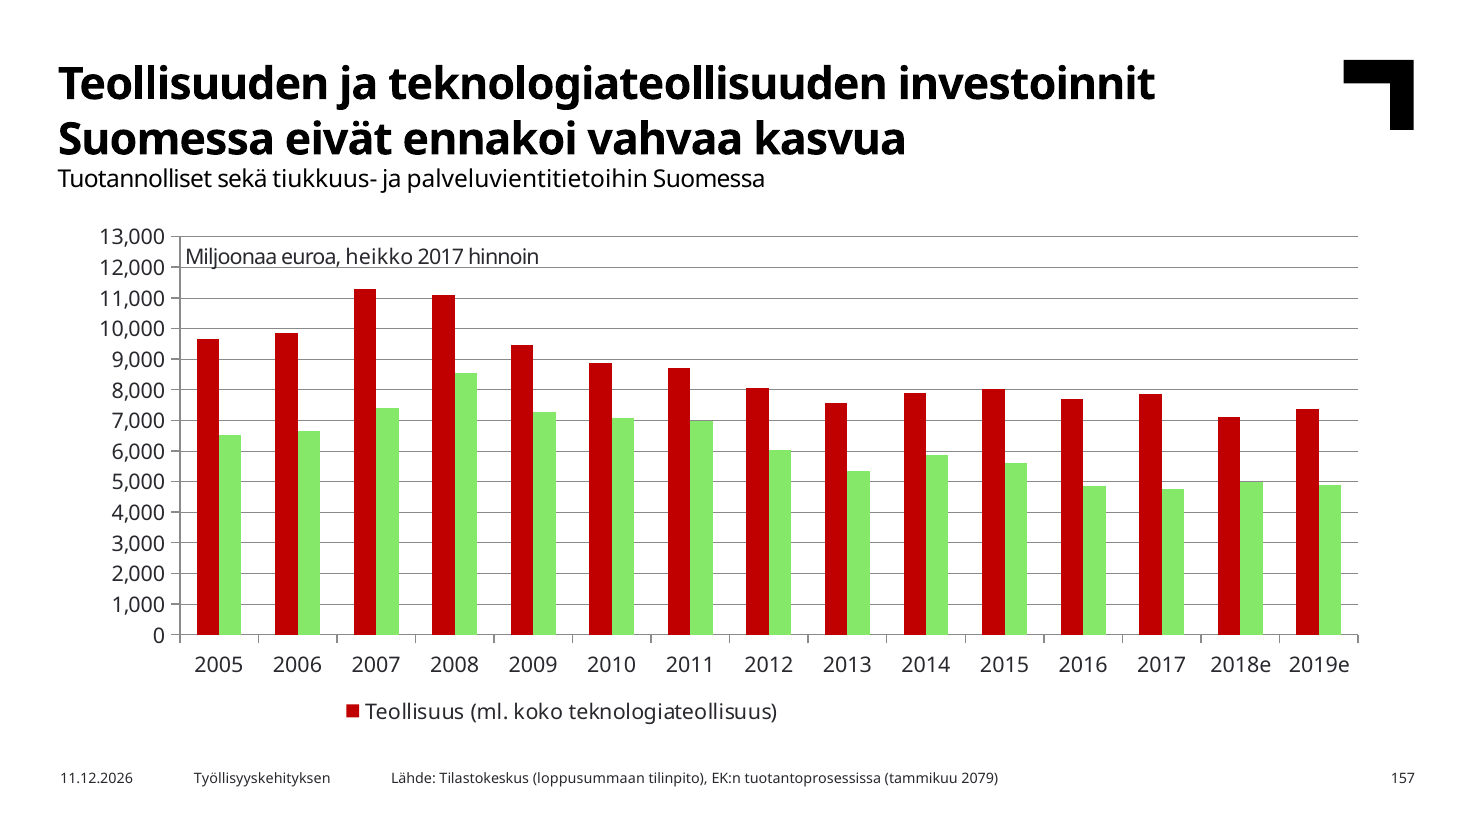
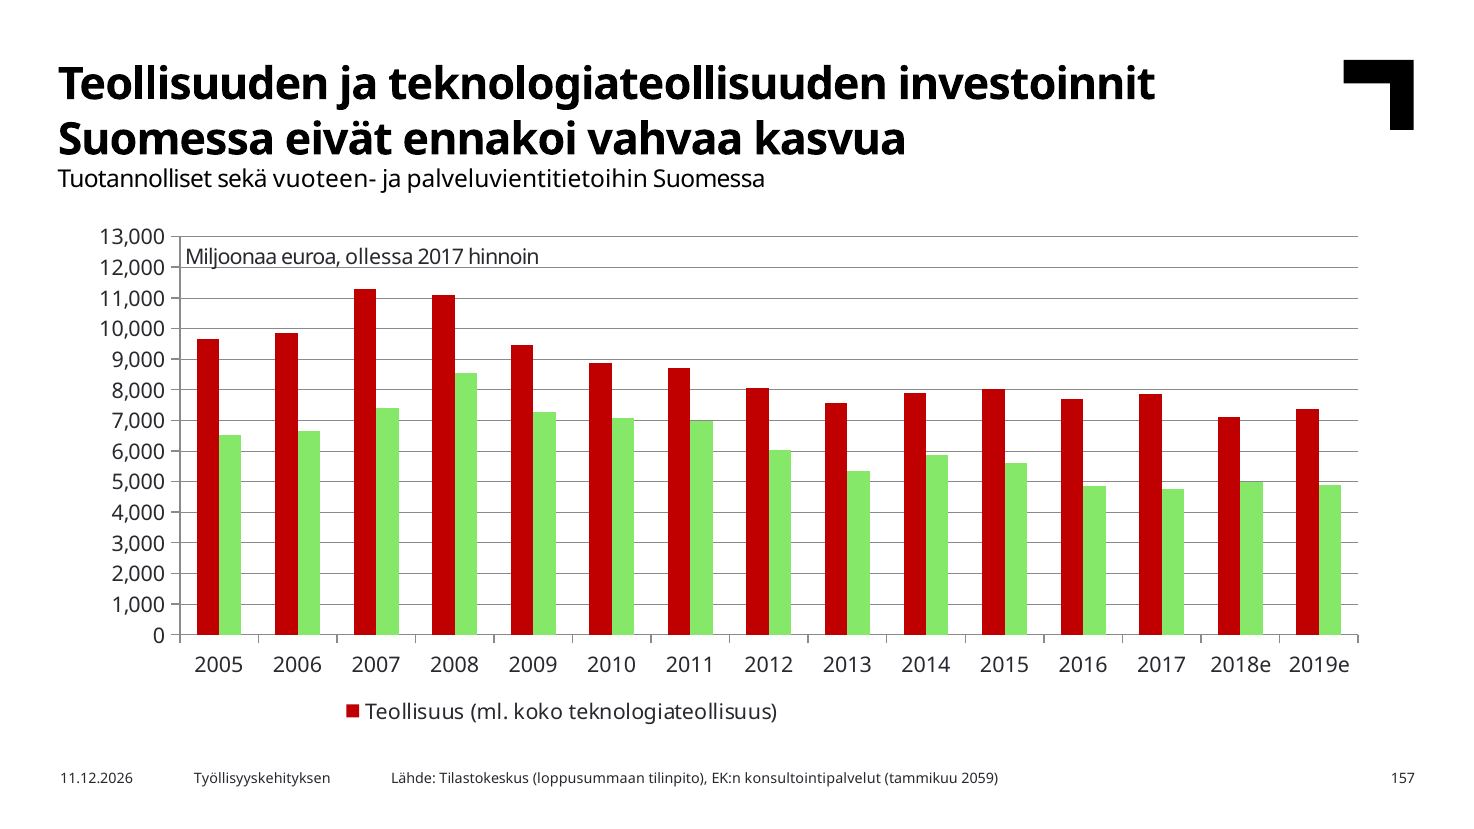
tiukkuus-: tiukkuus- -> vuoteen-
heikko: heikko -> ollessa
tuotantoprosessissa: tuotantoprosessissa -> konsultointipalvelut
2079: 2079 -> 2059
